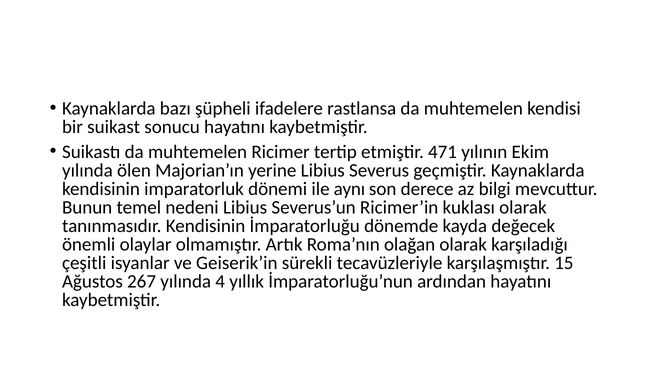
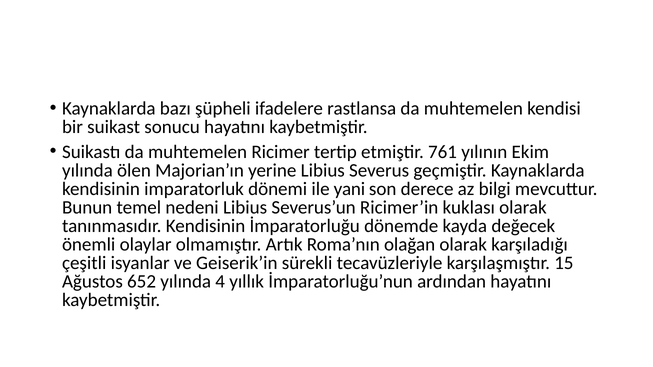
471: 471 -> 761
aynı: aynı -> yani
267: 267 -> 652
